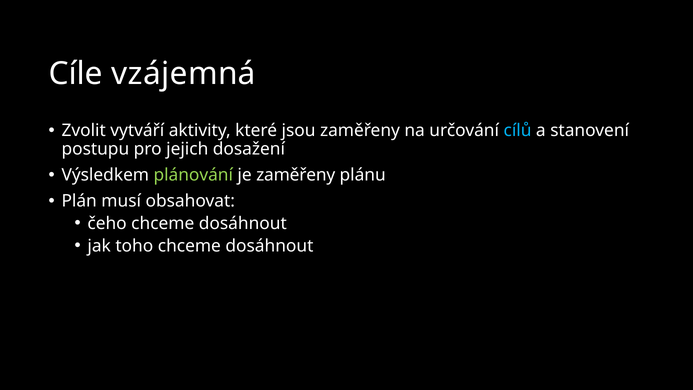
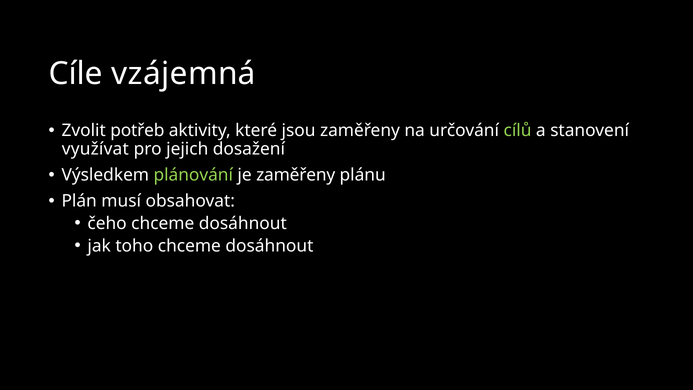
vytváří: vytváří -> potřeb
cílů colour: light blue -> light green
postupu: postupu -> využívat
